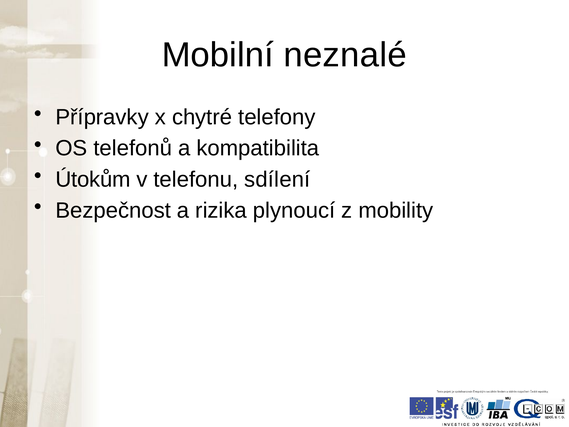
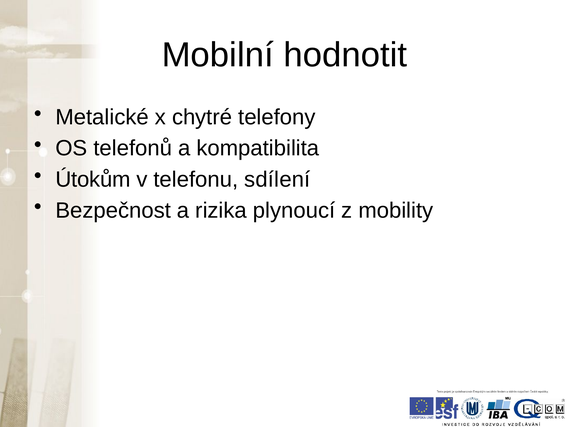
neznalé: neznalé -> hodnotit
Přípravky: Přípravky -> Metalické
